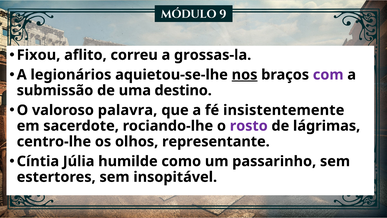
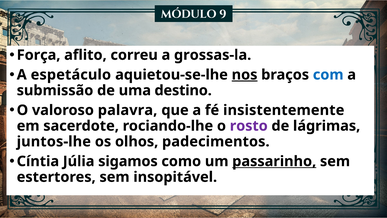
Fixou: Fixou -> Força
legionários: legionários -> espetáculo
com colour: purple -> blue
centro-lhe: centro-lhe -> juntos-lhe
representante: representante -> padecimentos
humilde: humilde -> sigamos
passarinho underline: none -> present
